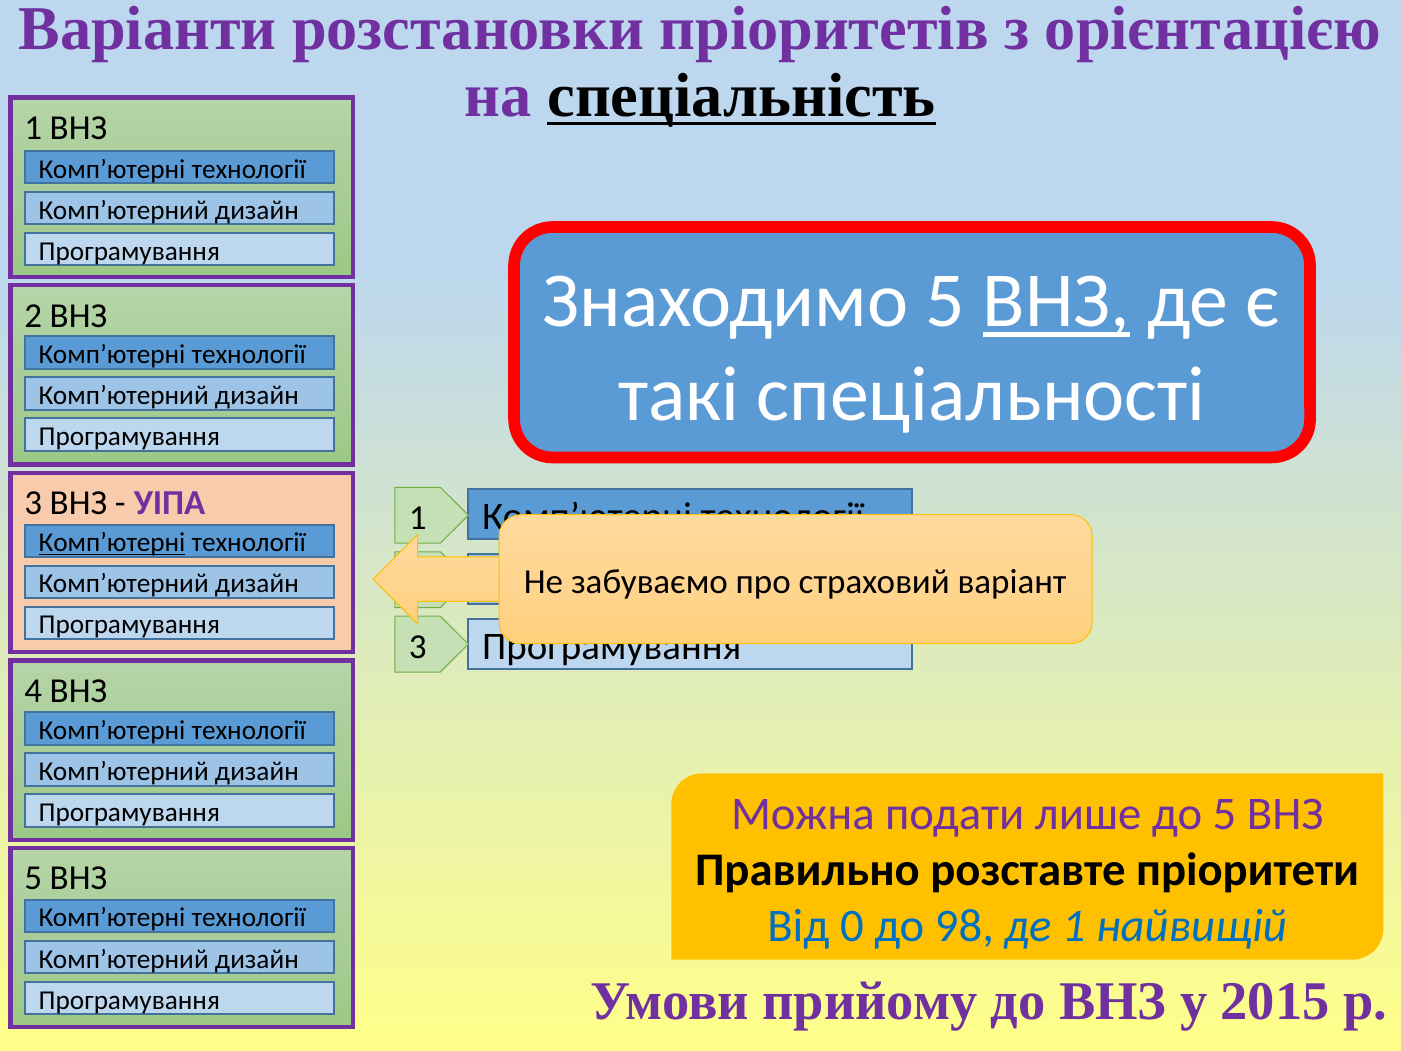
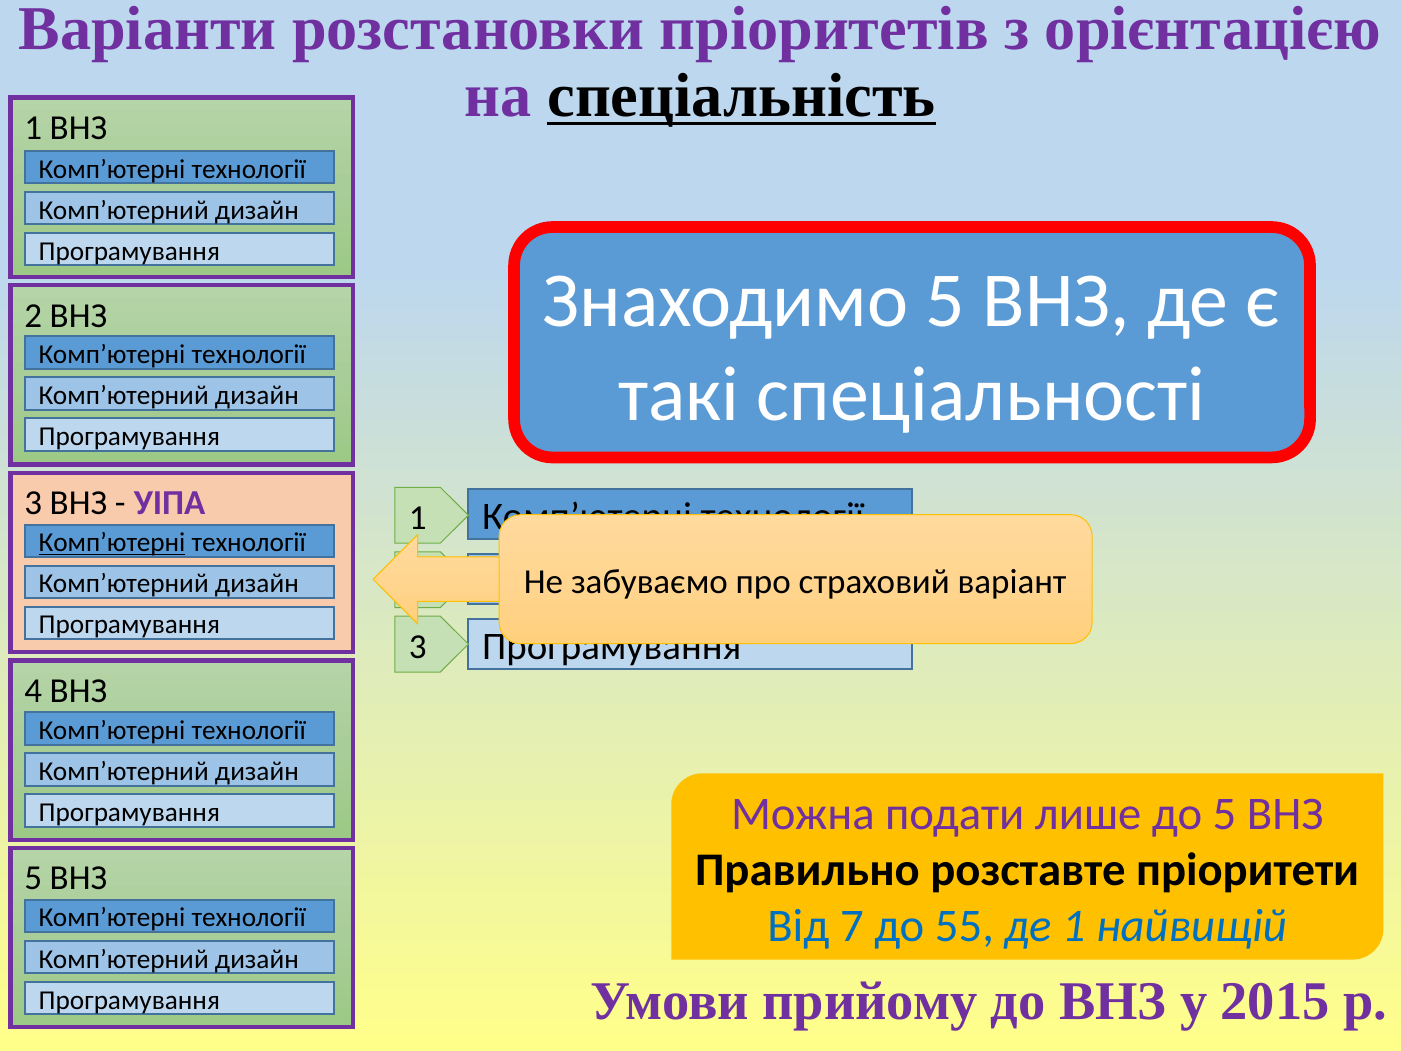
ВНЗ at (1056, 301) underline: present -> none
0: 0 -> 7
98: 98 -> 55
